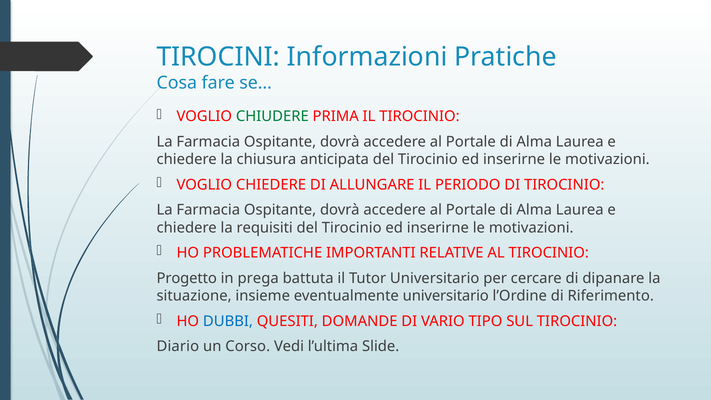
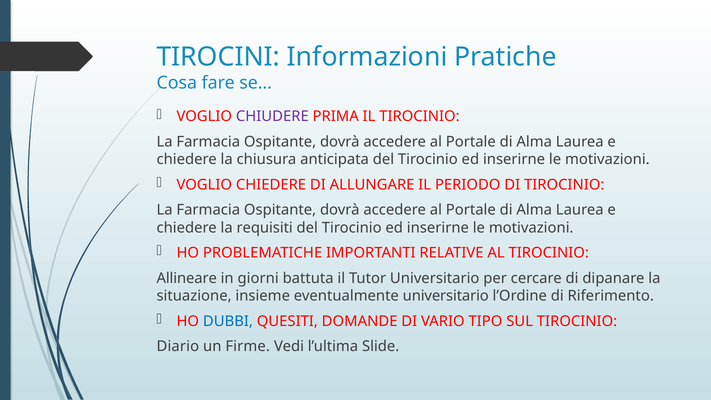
CHIUDERE colour: green -> purple
Progetto: Progetto -> Allineare
prega: prega -> giorni
Corso: Corso -> Firme
